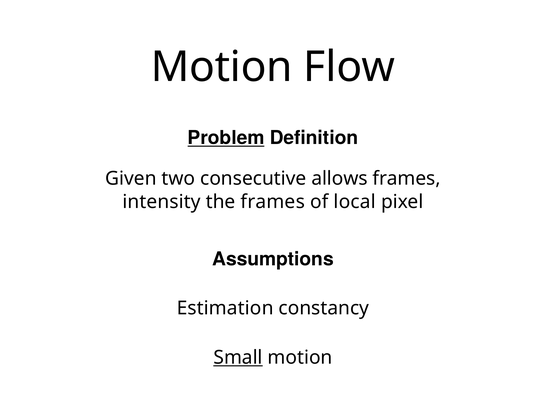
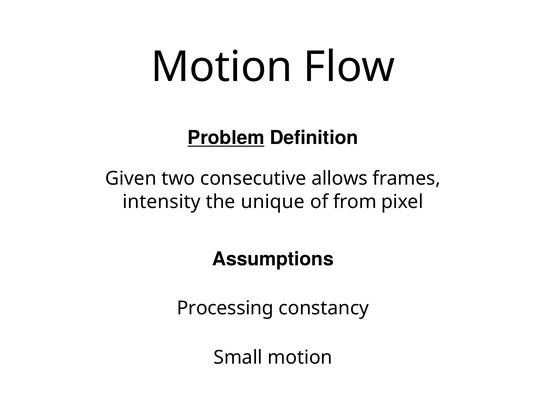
the frames: frames -> unique
local: local -> from
Estimation: Estimation -> Processing
Small underline: present -> none
